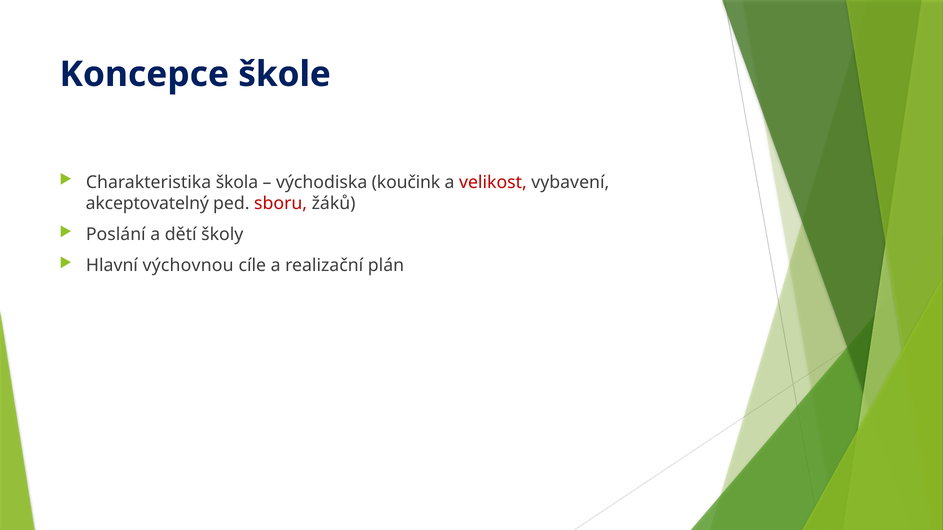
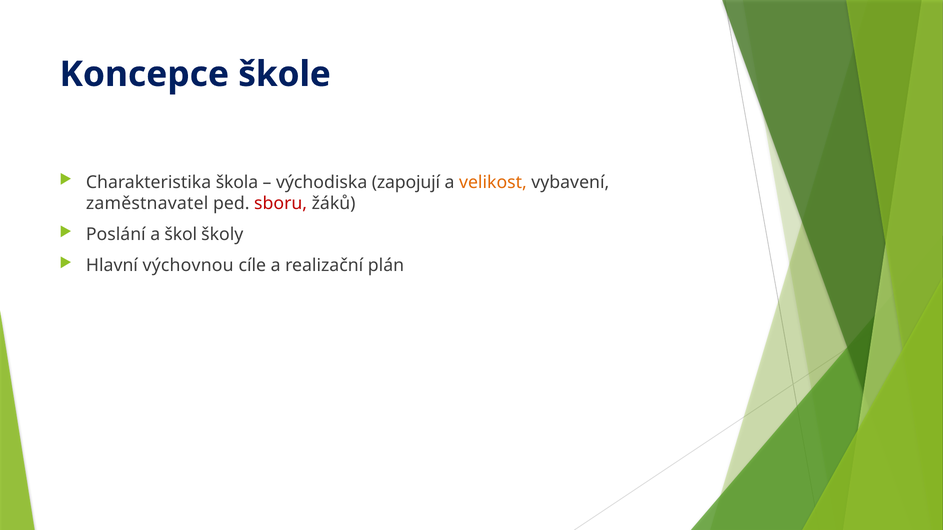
koučink: koučink -> zapojují
velikost colour: red -> orange
akceptovatelný: akceptovatelný -> zaměstnavatel
dětí: dětí -> škol
